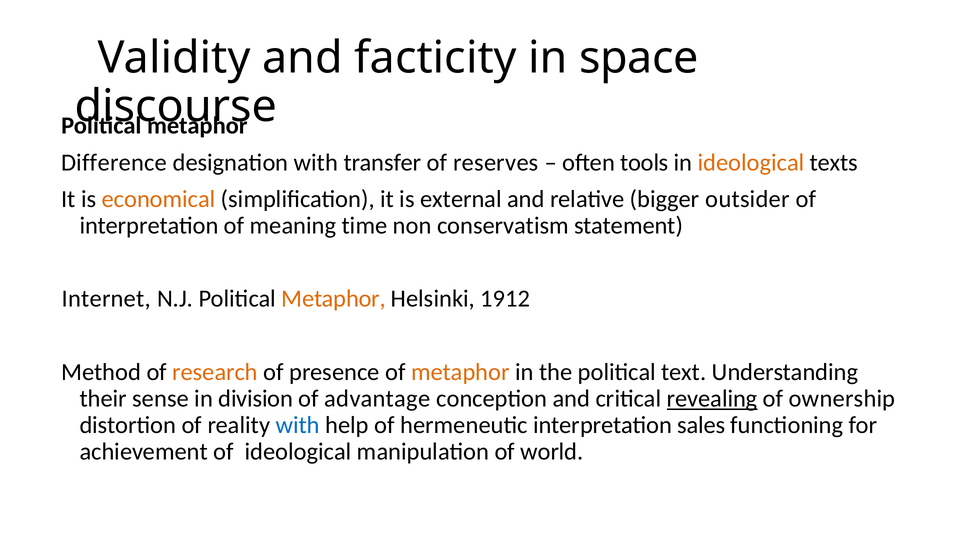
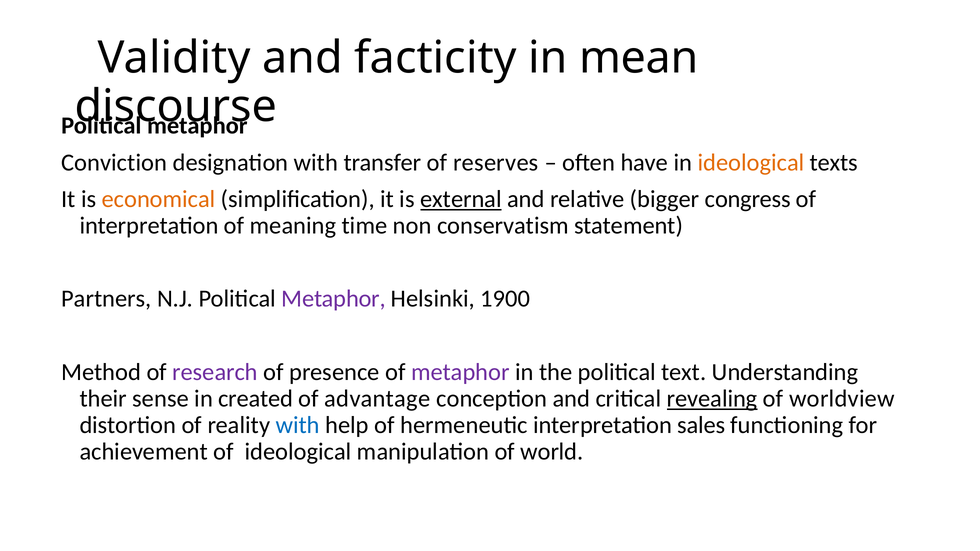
space: space -> mean
Difference: Difference -> Conviction
tools: tools -> have
external underline: none -> present
outsider: outsider -> congress
Internet: Internet -> Partners
Metaphor at (334, 299) colour: orange -> purple
1912: 1912 -> 1900
research colour: orange -> purple
metaphor at (460, 372) colour: orange -> purple
division: division -> created
ownership: ownership -> worldview
